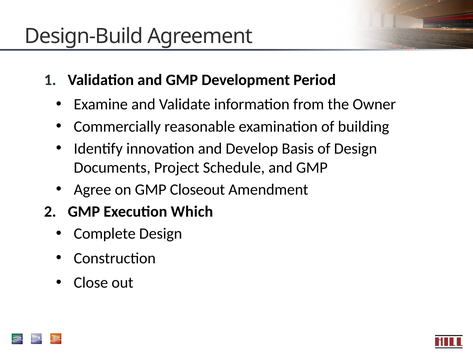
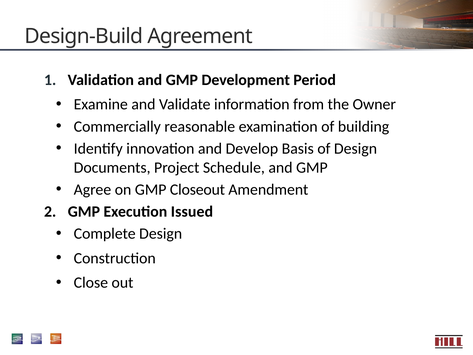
Which: Which -> Issued
